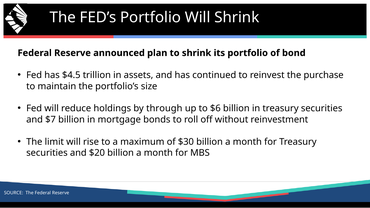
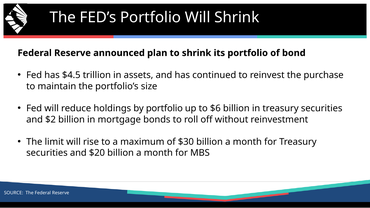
by through: through -> portfolio
$7: $7 -> $2
